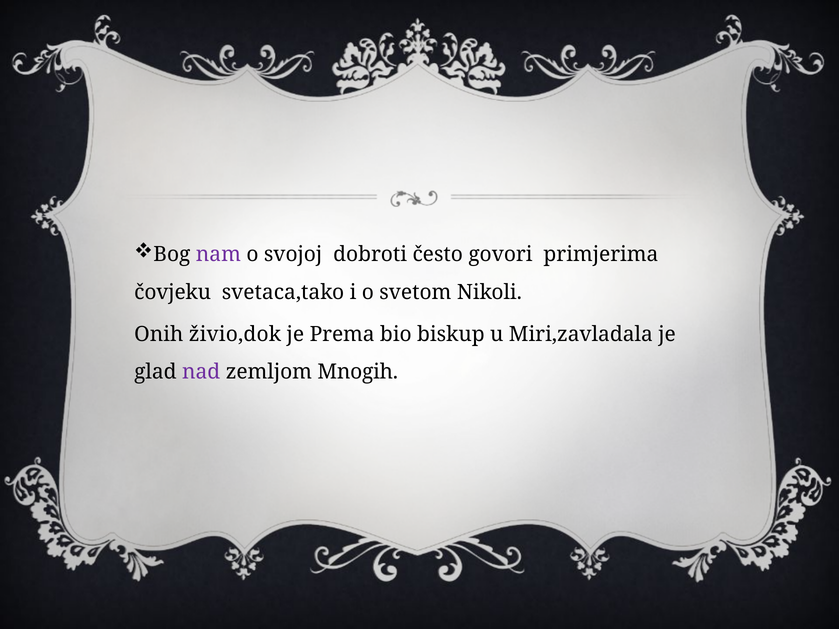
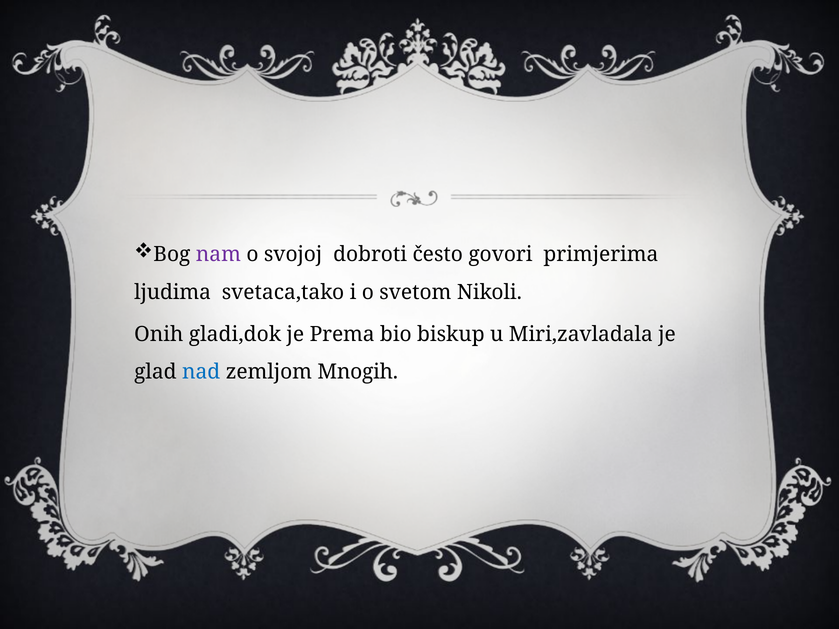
čovjeku: čovjeku -> ljudima
živio,dok: živio,dok -> gladi,dok
nad colour: purple -> blue
